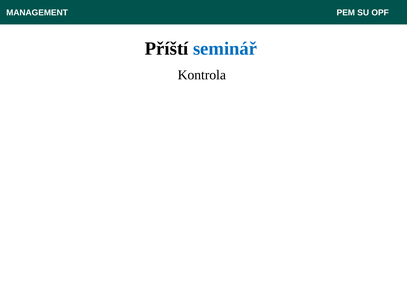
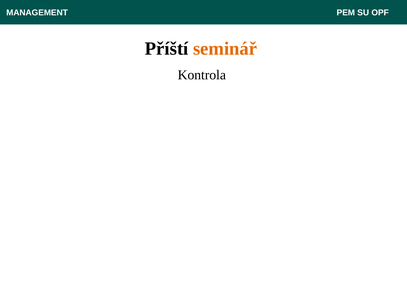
seminář colour: blue -> orange
